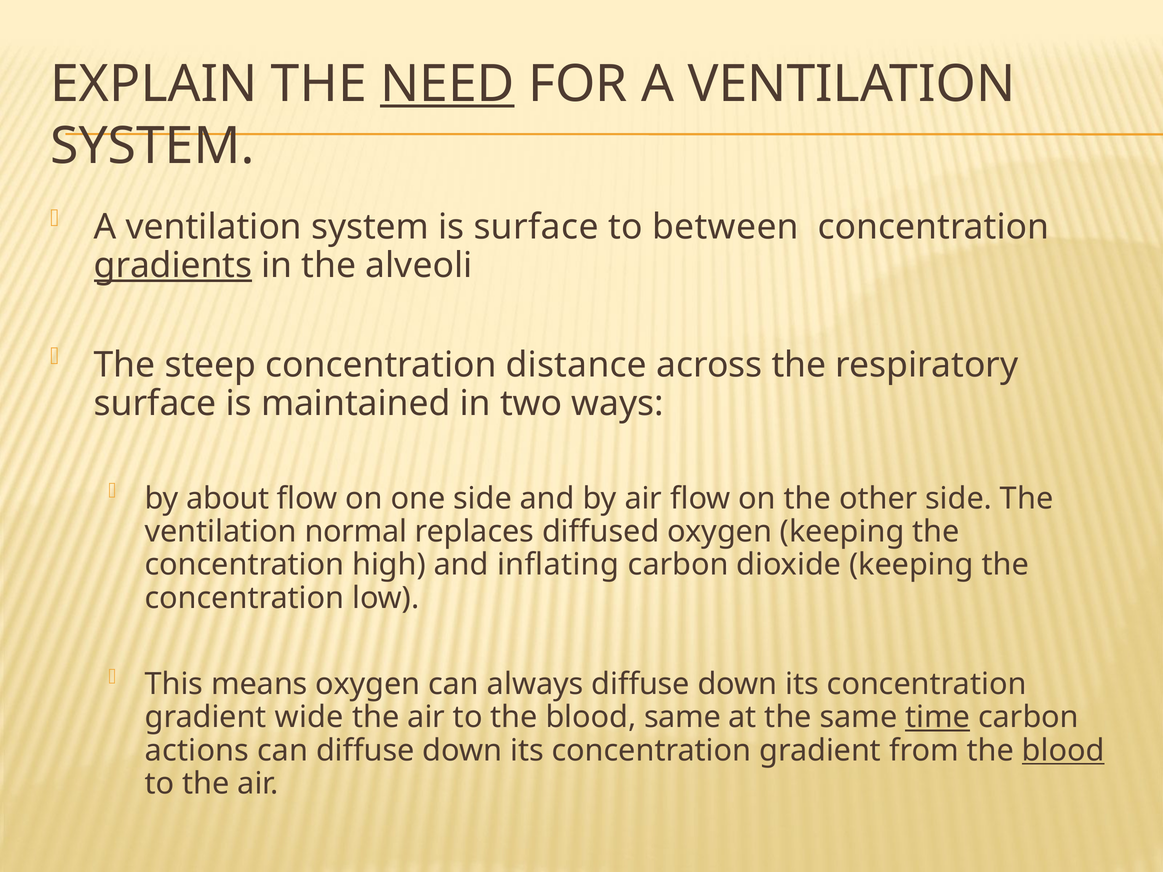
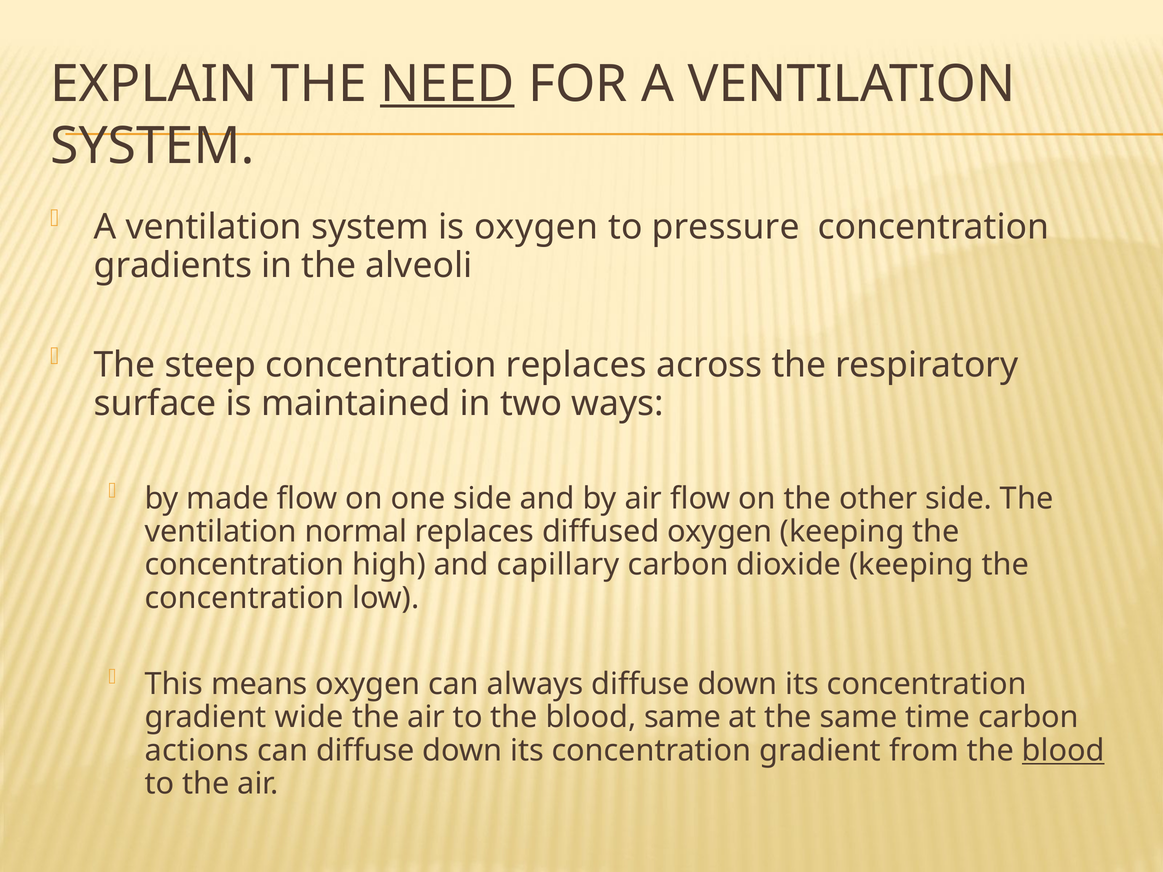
is surface: surface -> oxygen
between: between -> pressure
gradients underline: present -> none
concentration distance: distance -> replaces
about: about -> made
inflating: inflating -> capillary
time underline: present -> none
